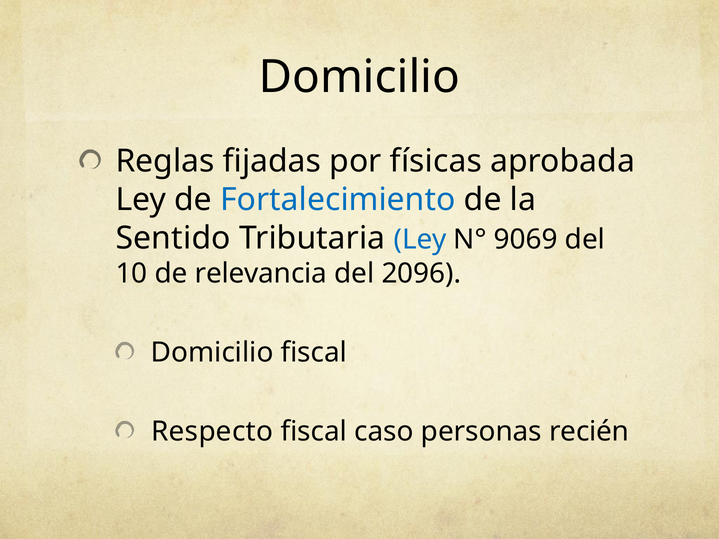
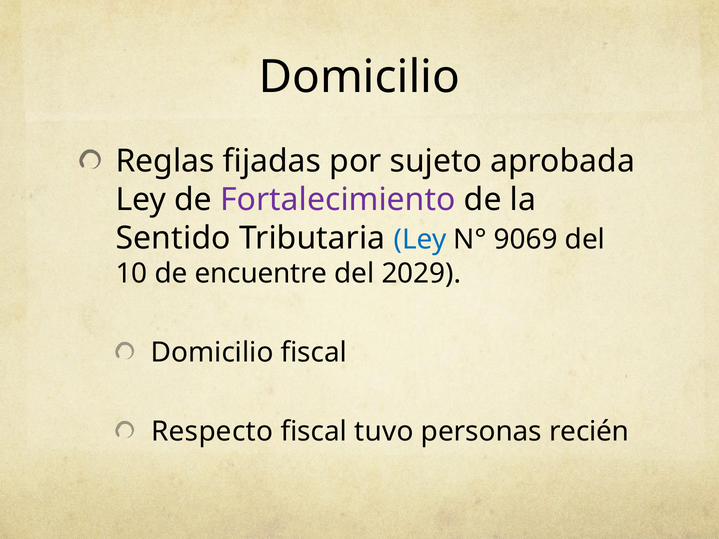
físicas: físicas -> sujeto
Fortalecimiento colour: blue -> purple
relevancia: relevancia -> encuentre
2096: 2096 -> 2029
caso: caso -> tuvo
